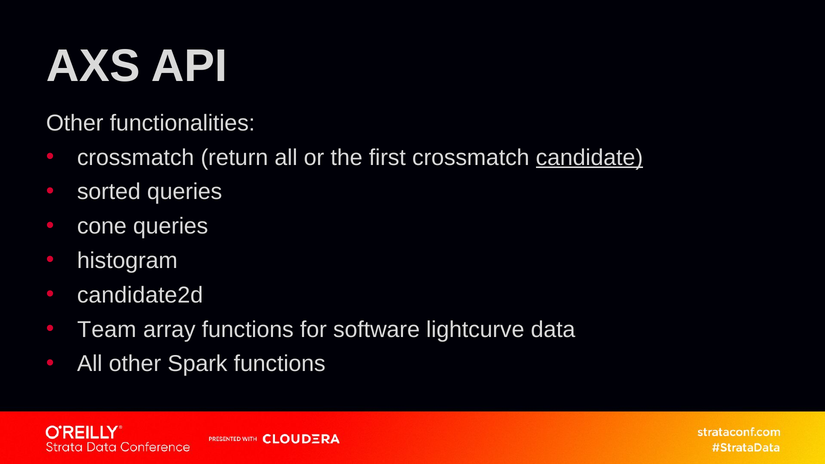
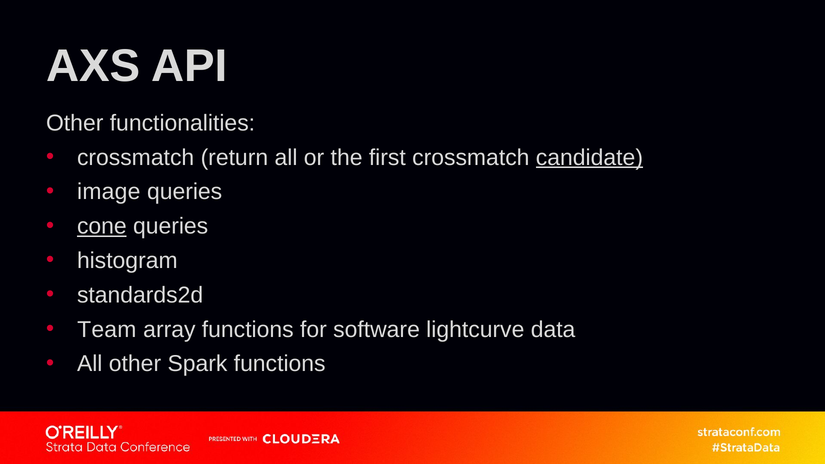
sorted: sorted -> image
cone underline: none -> present
candidate2d: candidate2d -> standards2d
